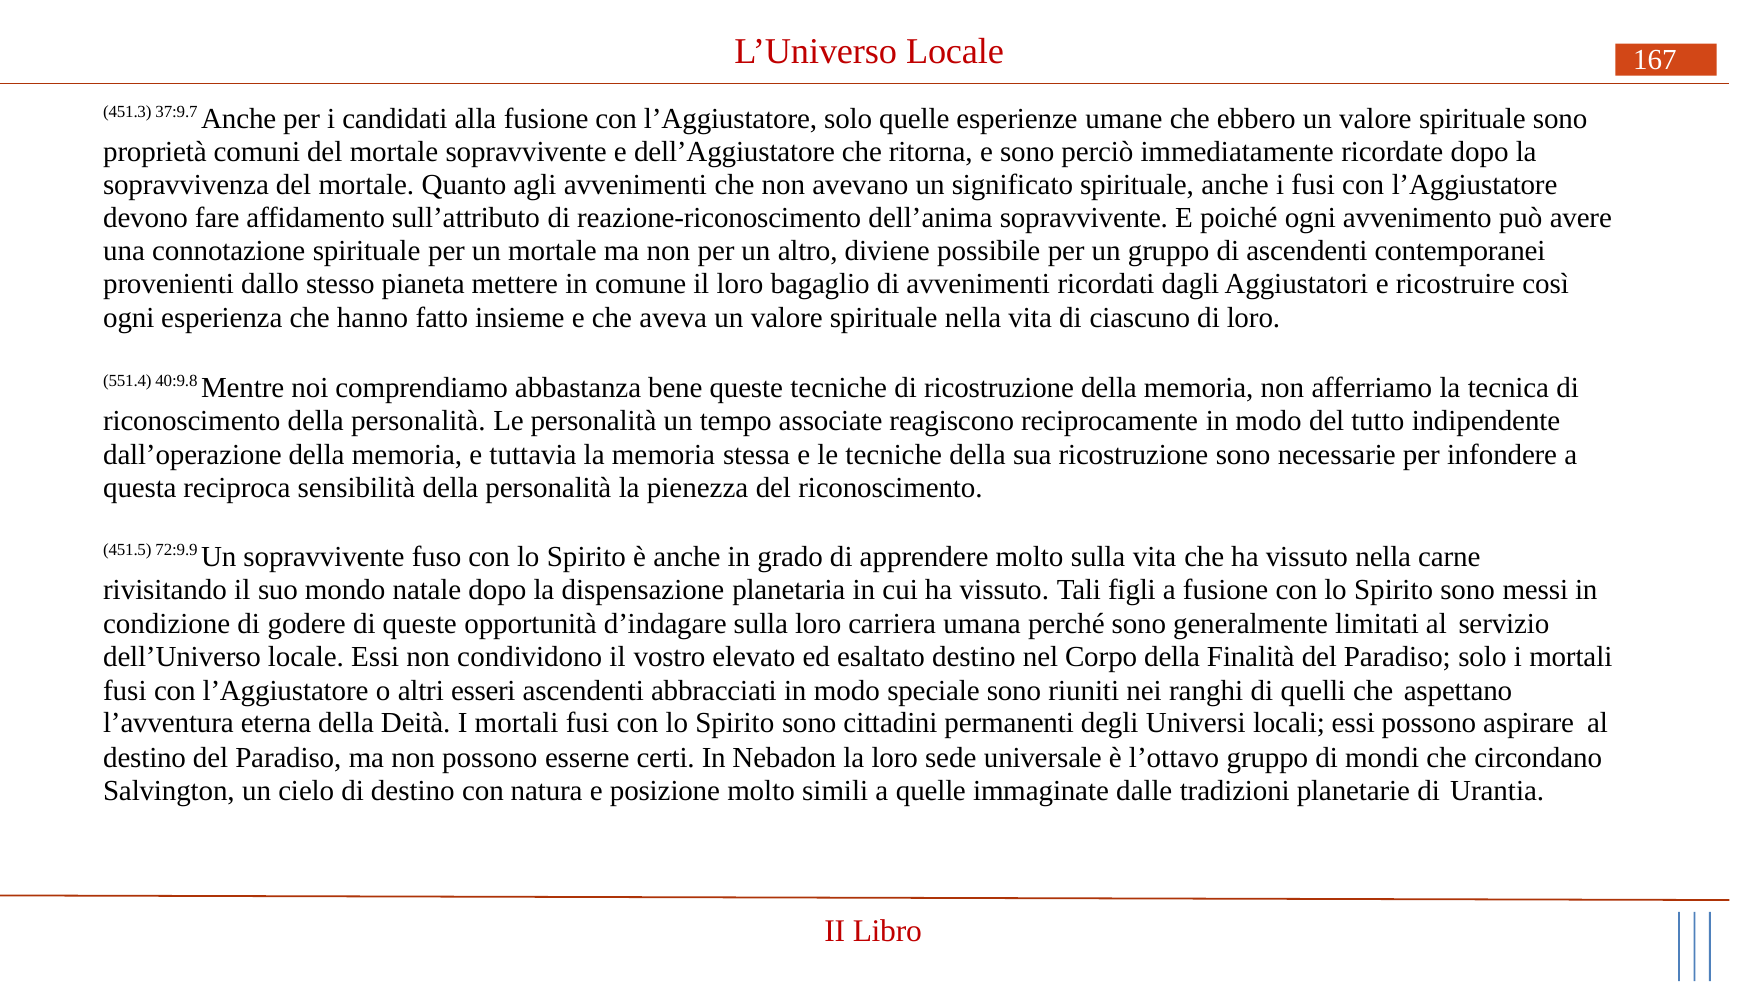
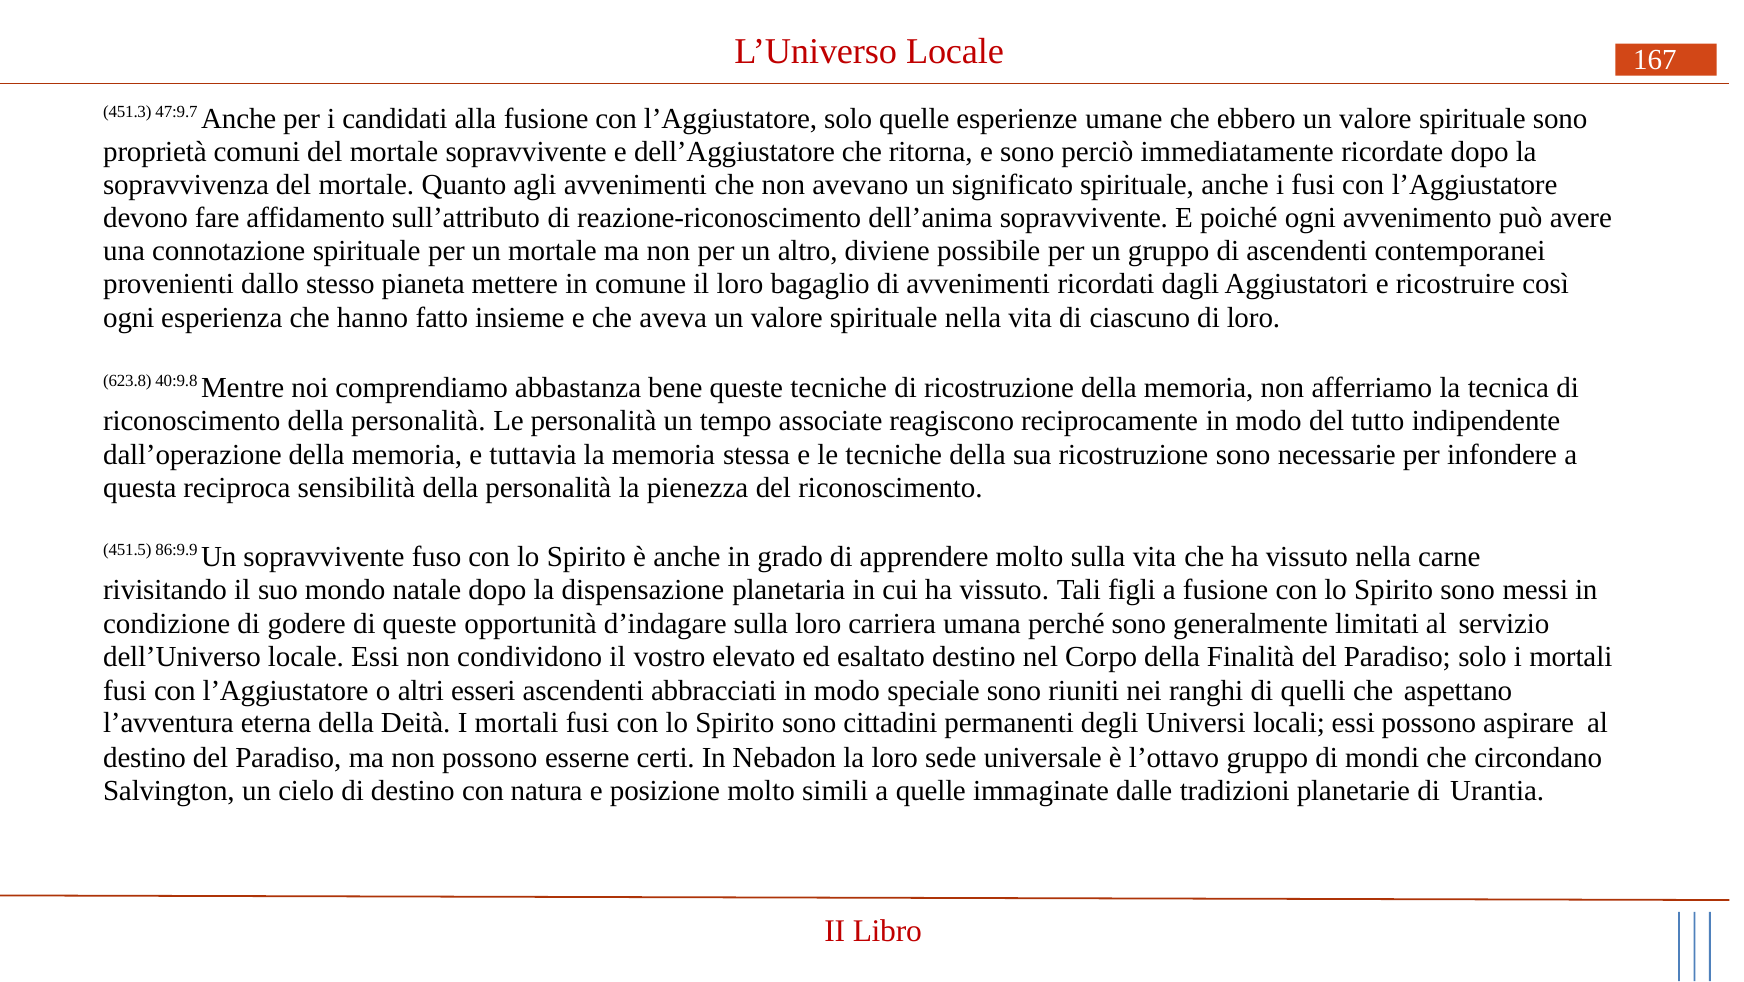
37:9.7: 37:9.7 -> 47:9.7
551.4: 551.4 -> 623.8
72:9.9: 72:9.9 -> 86:9.9
